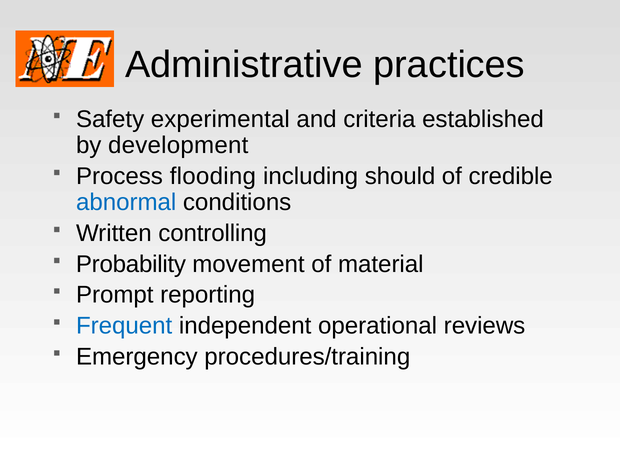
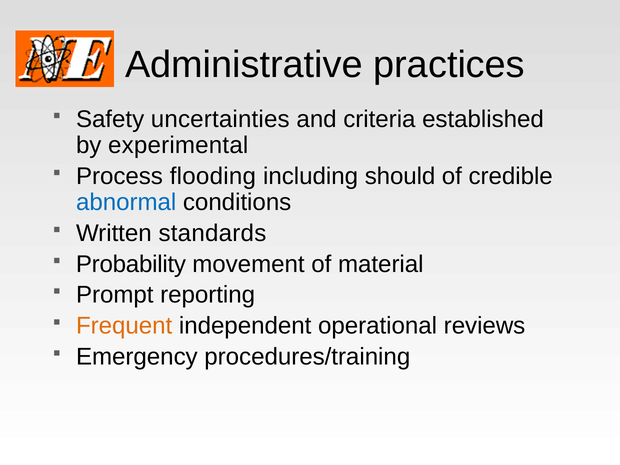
experimental: experimental -> uncertainties
development: development -> experimental
controlling: controlling -> standards
Frequent colour: blue -> orange
